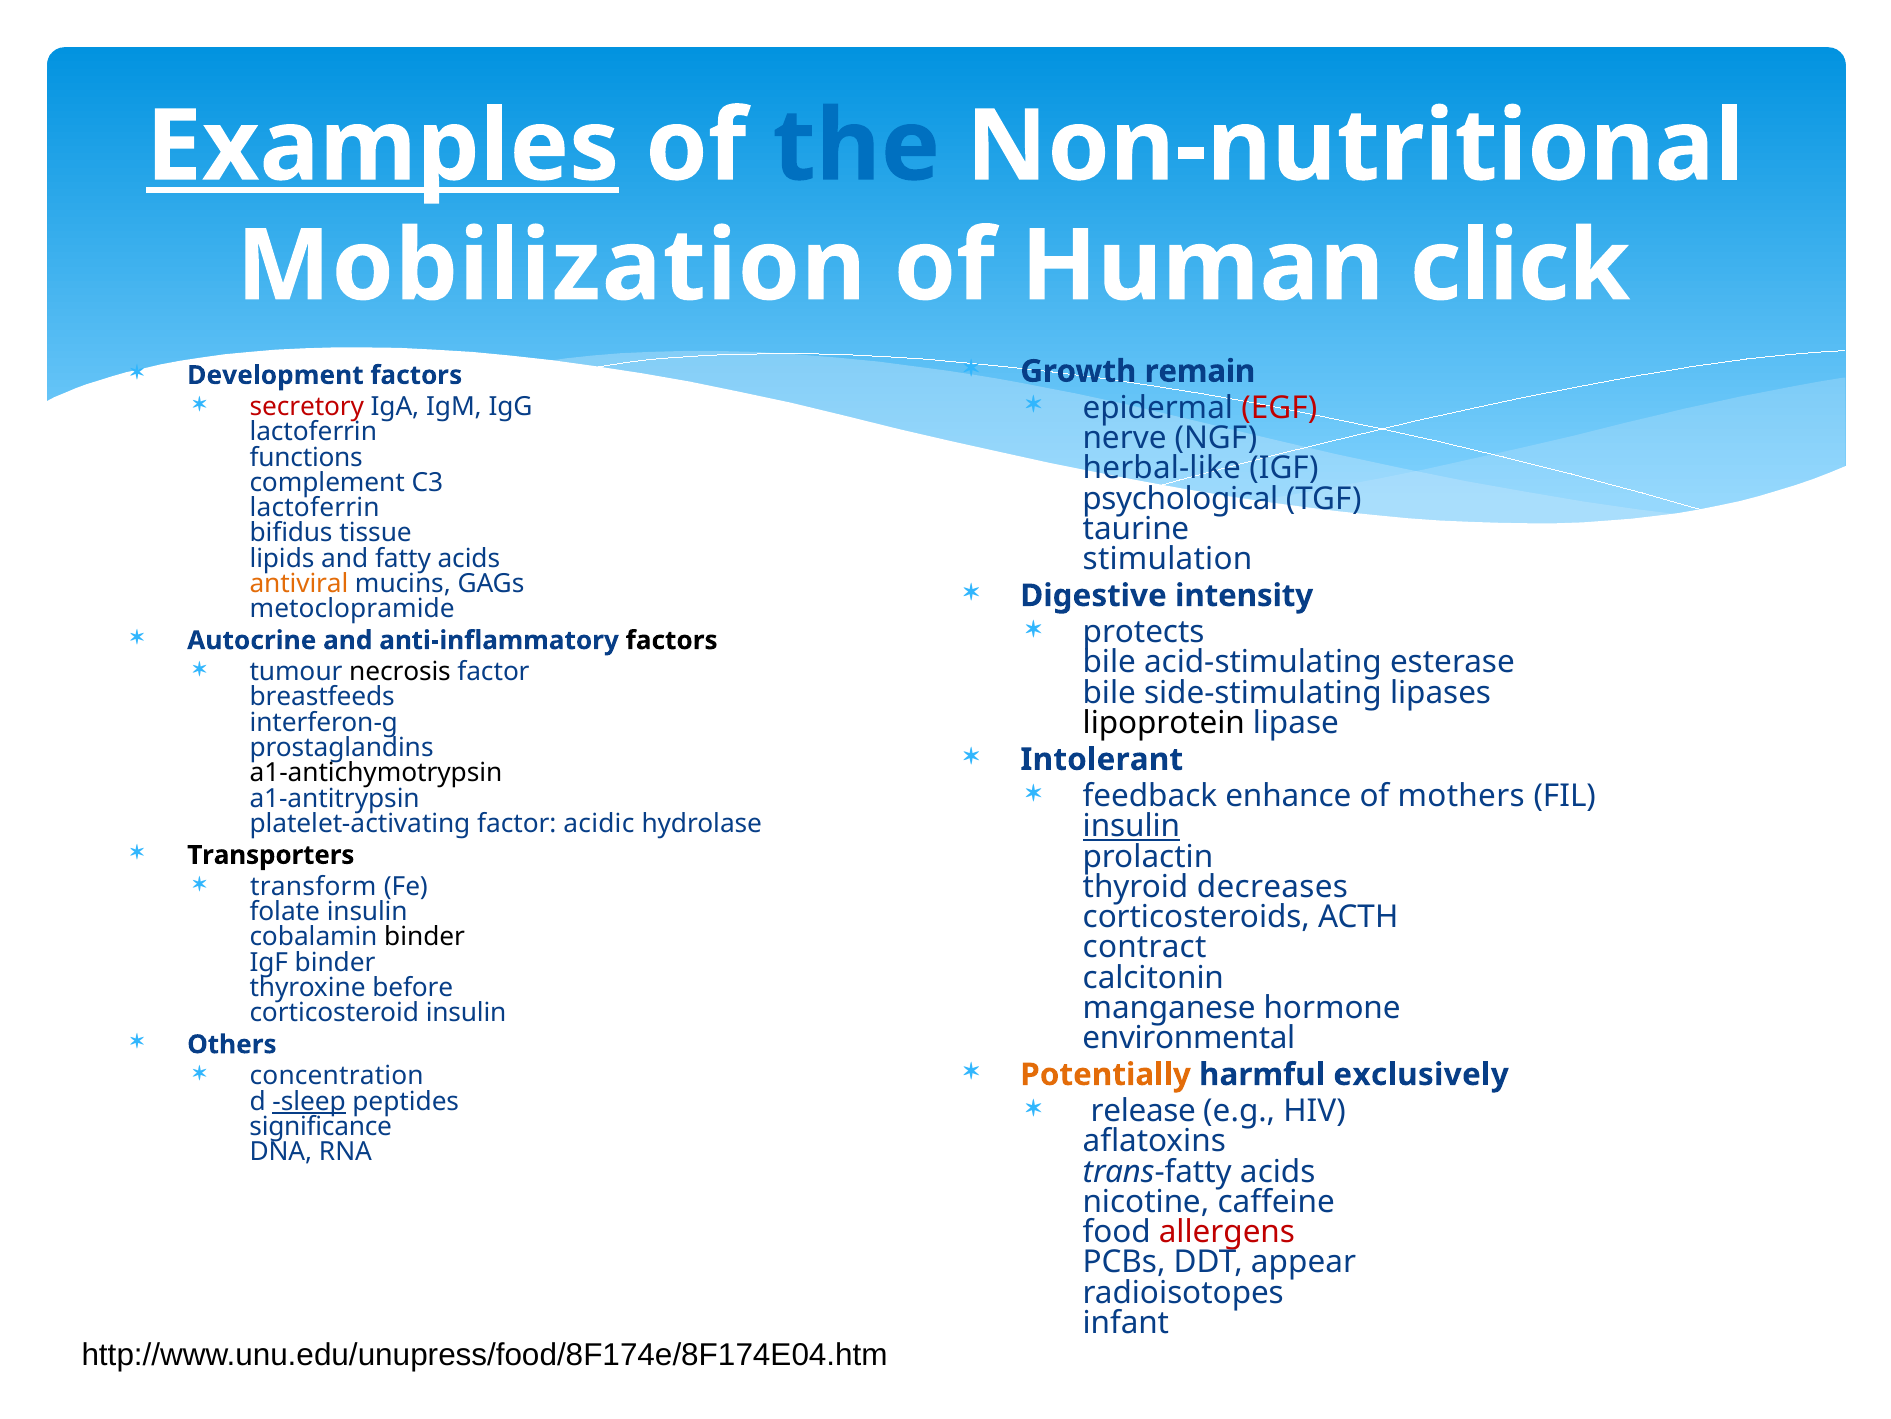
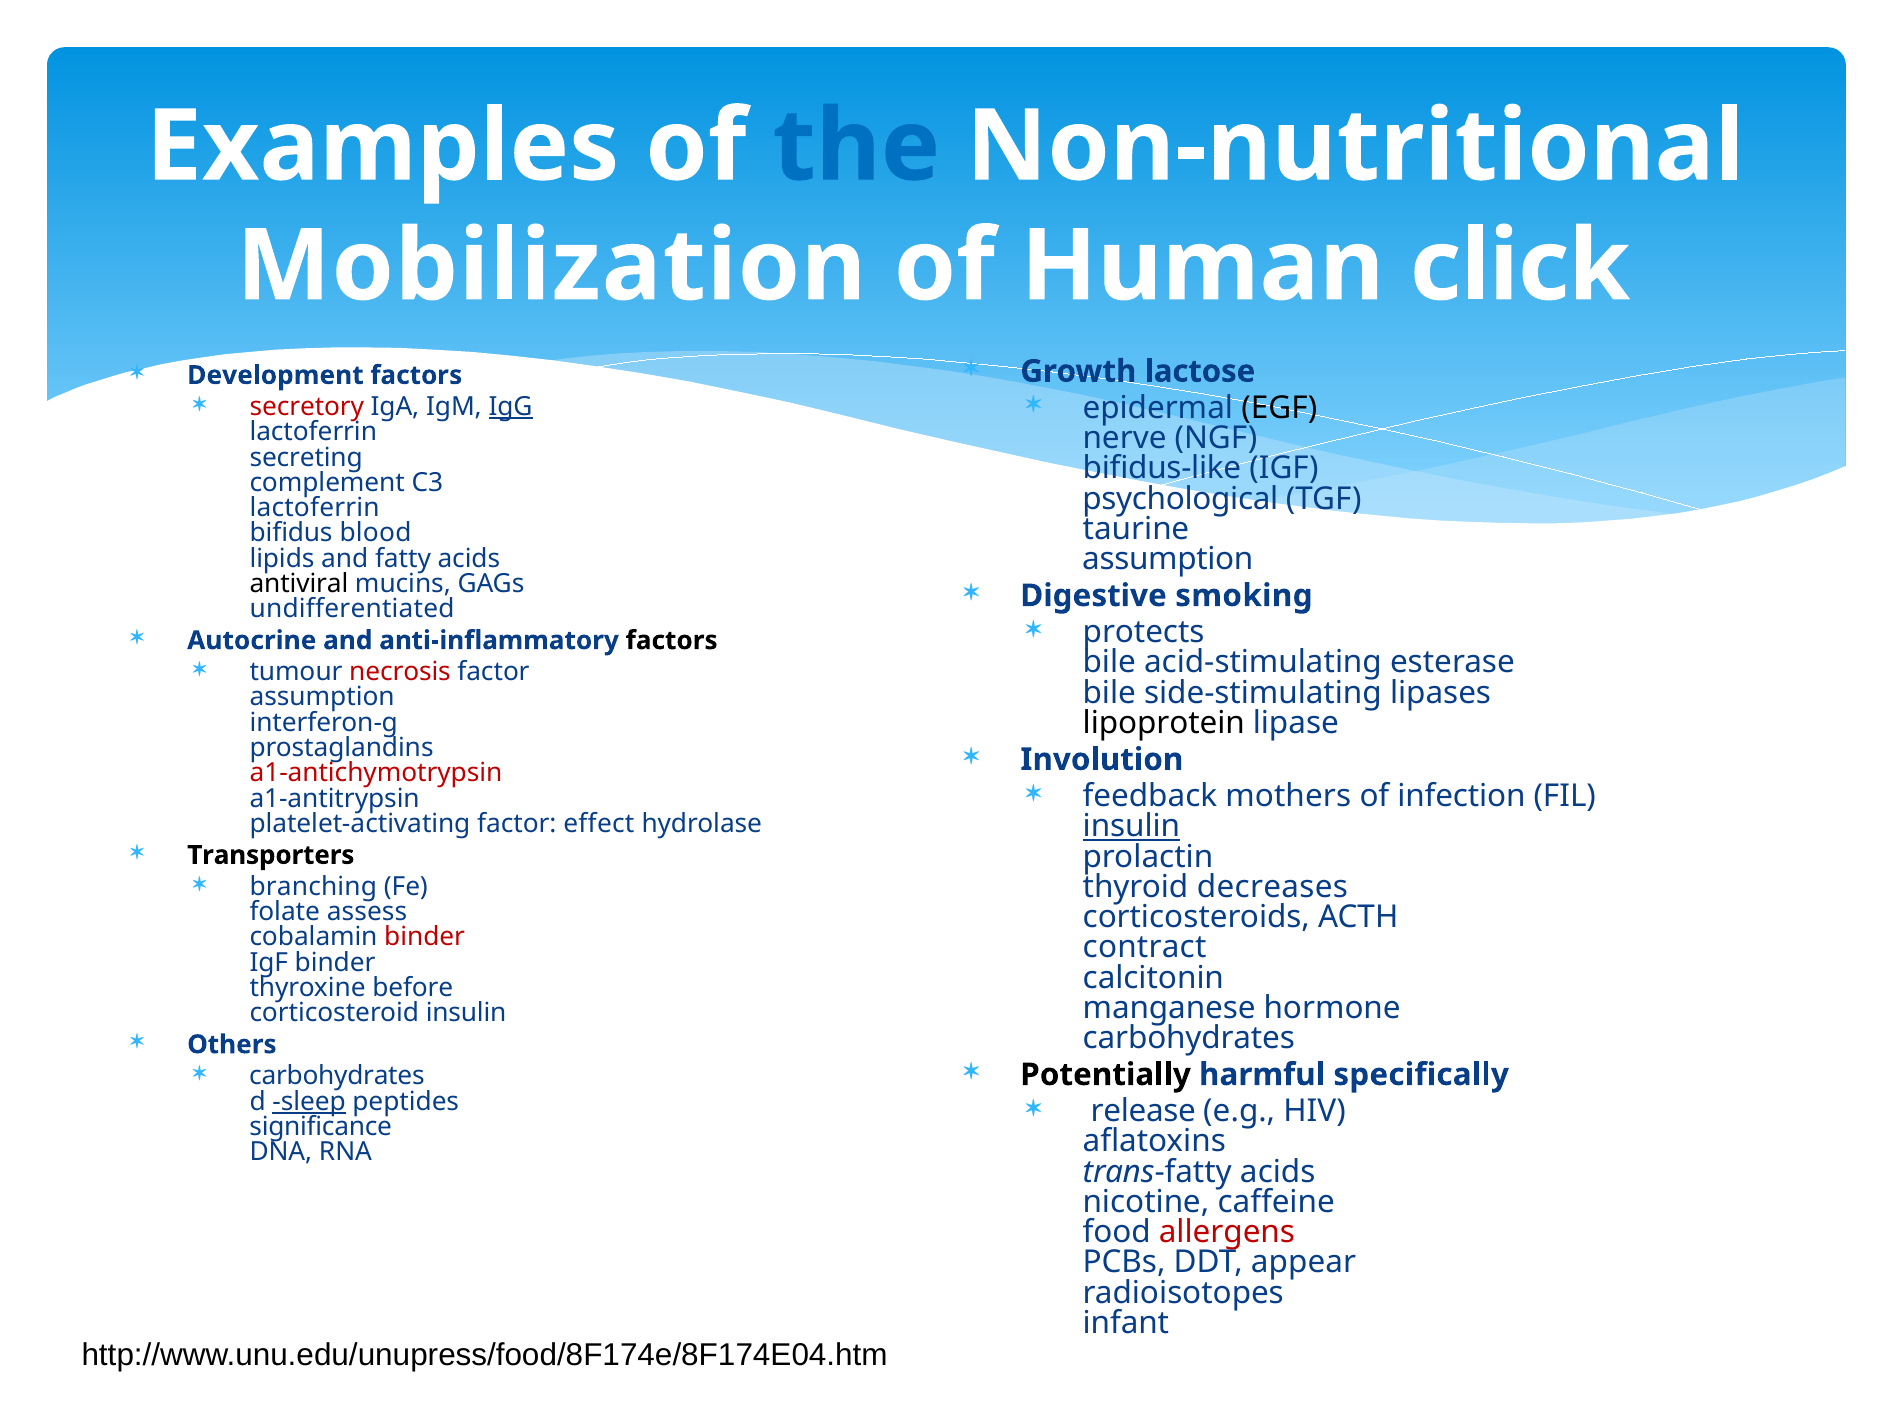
Examples underline: present -> none
remain: remain -> lactose
EGF colour: red -> black
IgG underline: none -> present
functions: functions -> secreting
herbal-like: herbal-like -> bifidus-like
tissue: tissue -> blood
stimulation at (1168, 559): stimulation -> assumption
antiviral colour: orange -> black
intensity: intensity -> smoking
metoclopramide: metoclopramide -> undifferentiated
necrosis colour: black -> red
breastfeeds at (322, 697): breastfeeds -> assumption
Intolerant: Intolerant -> Involution
a1-antichymotrypsin colour: black -> red
enhance: enhance -> mothers
mothers: mothers -> infection
acidic: acidic -> effect
transform: transform -> branching
folate insulin: insulin -> assess
binder at (425, 937) colour: black -> red
environmental at (1189, 1038): environmental -> carbohydrates
Potentially colour: orange -> black
exclusively: exclusively -> specifically
concentration at (337, 1076): concentration -> carbohydrates
